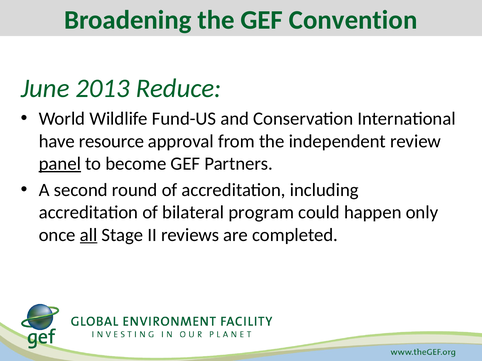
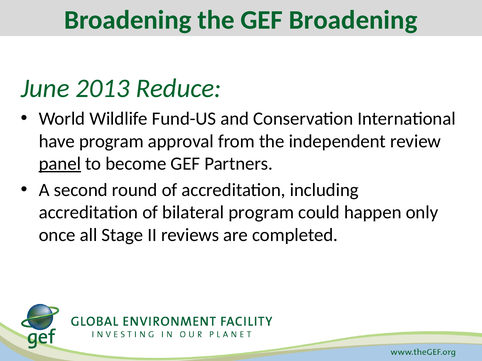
GEF Convention: Convention -> Broadening
have resource: resource -> program
all underline: present -> none
